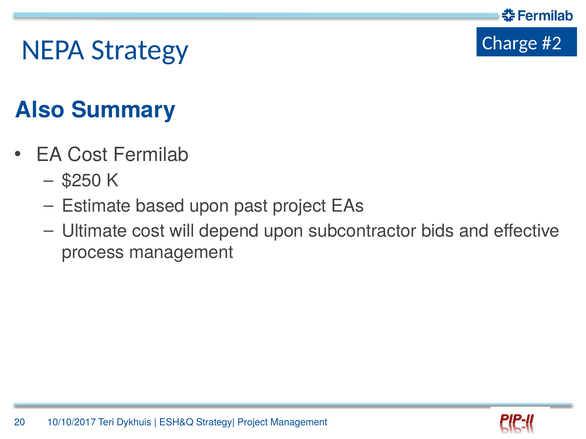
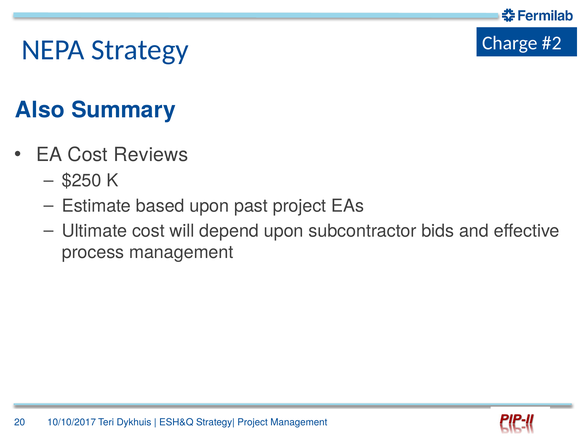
Fermilab: Fermilab -> Reviews
